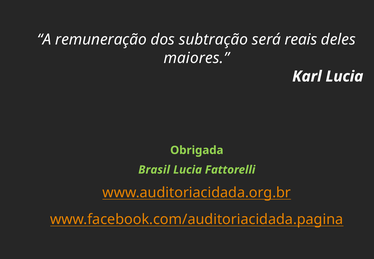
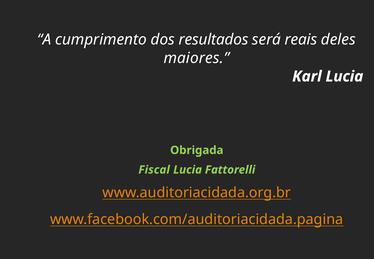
remuneração: remuneração -> cumprimento
subtração: subtração -> resultados
Brasil: Brasil -> Fiscal
